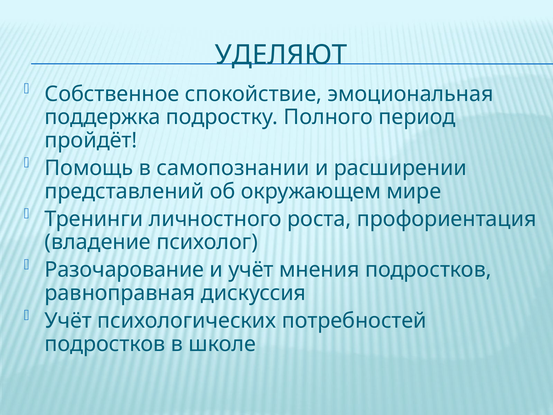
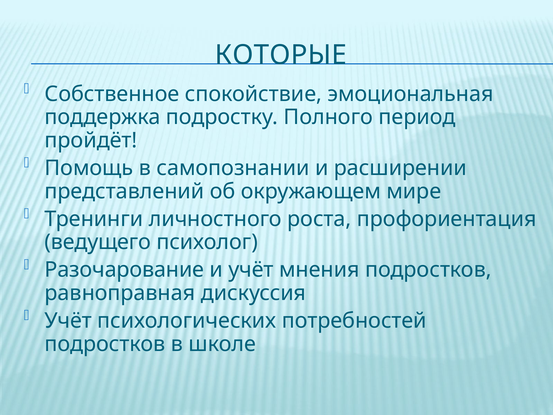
УДЕЛЯЮТ: УДЕЛЯЮТ -> КОТОРЫЕ
владение: владение -> ведущего
